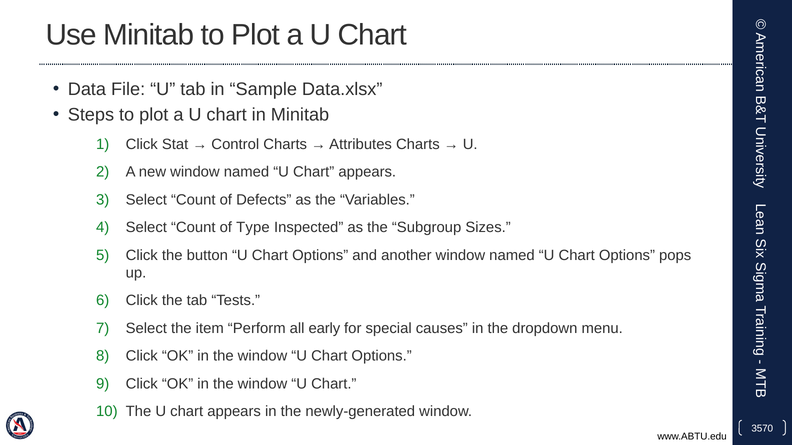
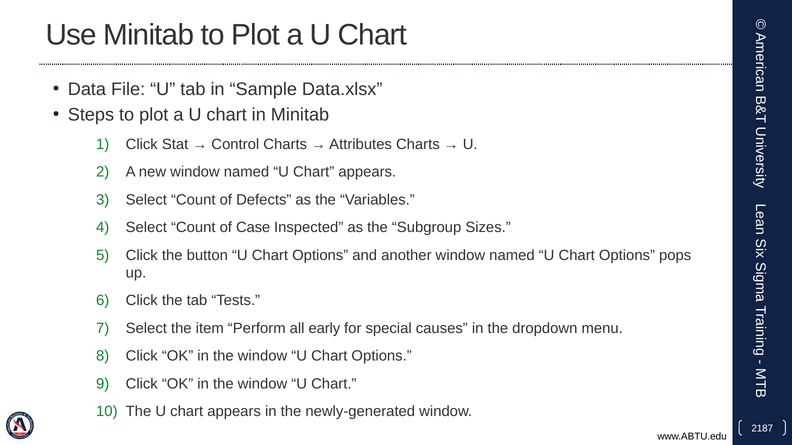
Type: Type -> Case
3570: 3570 -> 2187
